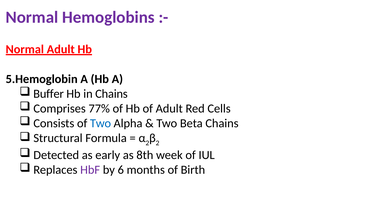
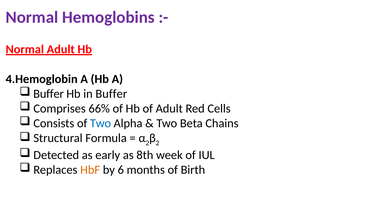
5.Hemoglobin: 5.Hemoglobin -> 4.Hemoglobin
in Chains: Chains -> Buffer
77%: 77% -> 66%
HbF colour: purple -> orange
